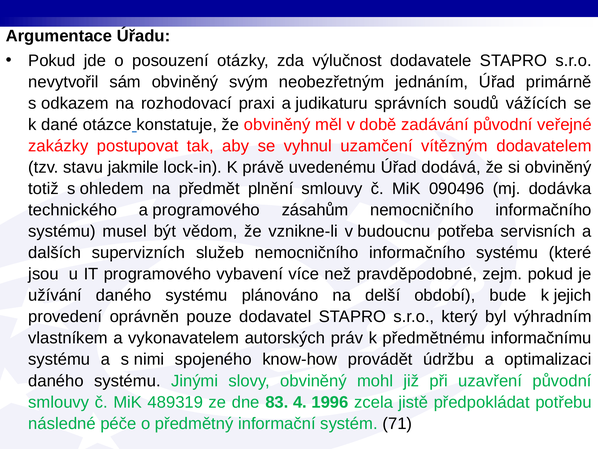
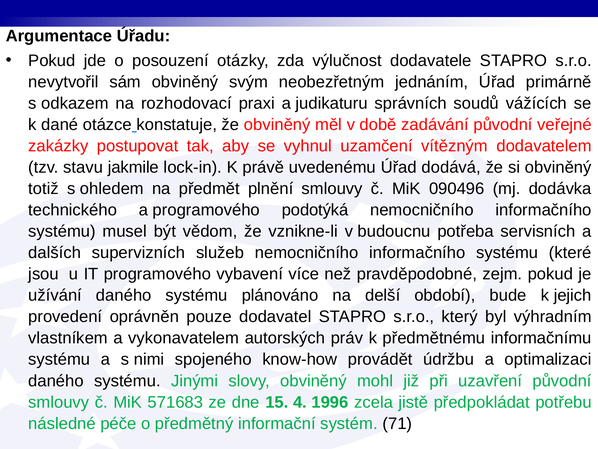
zásahům: zásahům -> podotýká
489319: 489319 -> 571683
83: 83 -> 15
